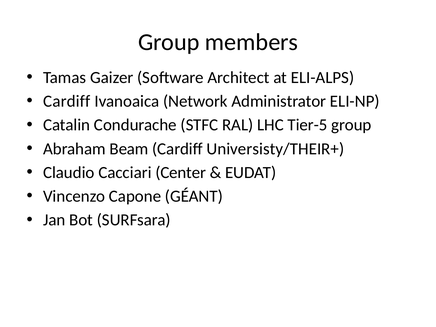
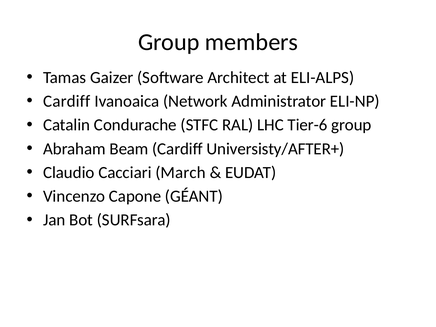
Tier-5: Tier-5 -> Tier-6
Universisty/THEIR+: Universisty/THEIR+ -> Universisty/AFTER+
Center: Center -> March
